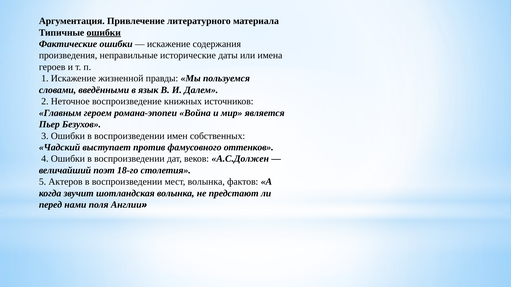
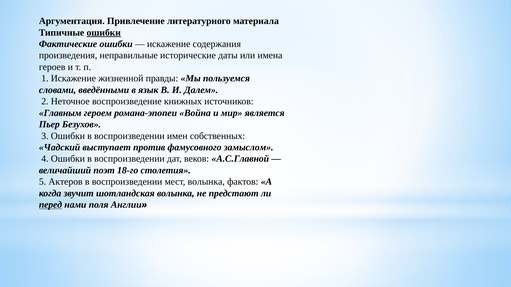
оттенков: оттенков -> замыслом
А.С.Должен: А.С.Должен -> А.С.Главной
перед underline: none -> present
